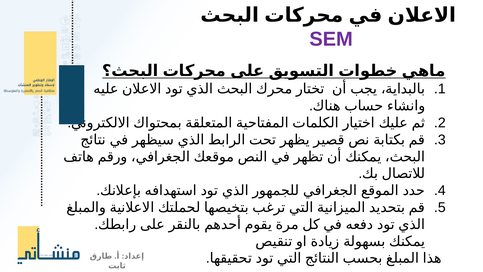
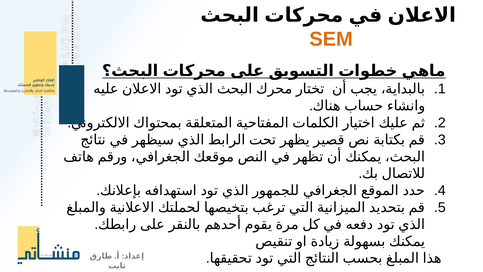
SEM colour: purple -> orange
